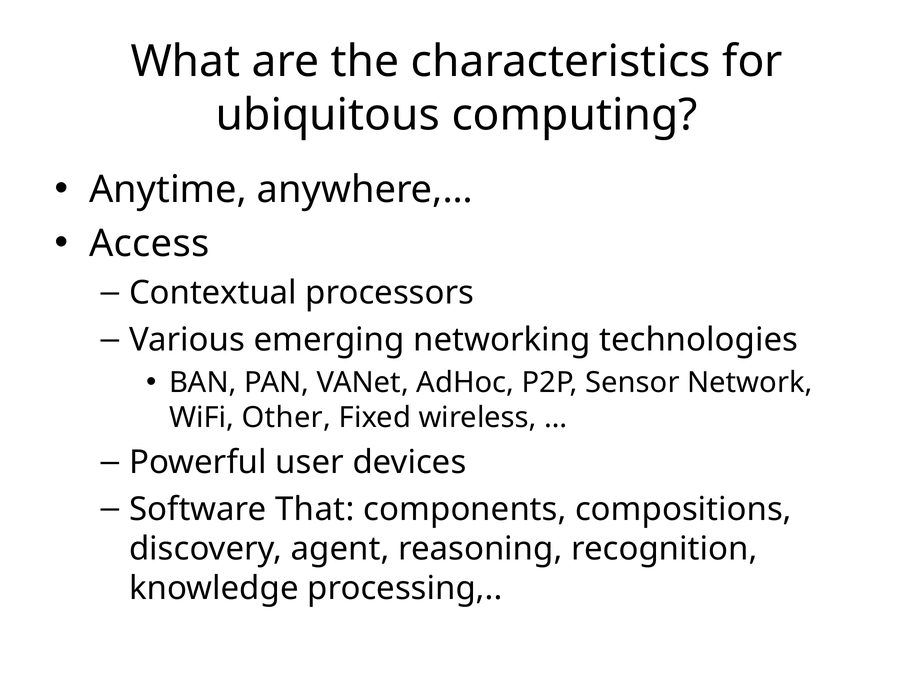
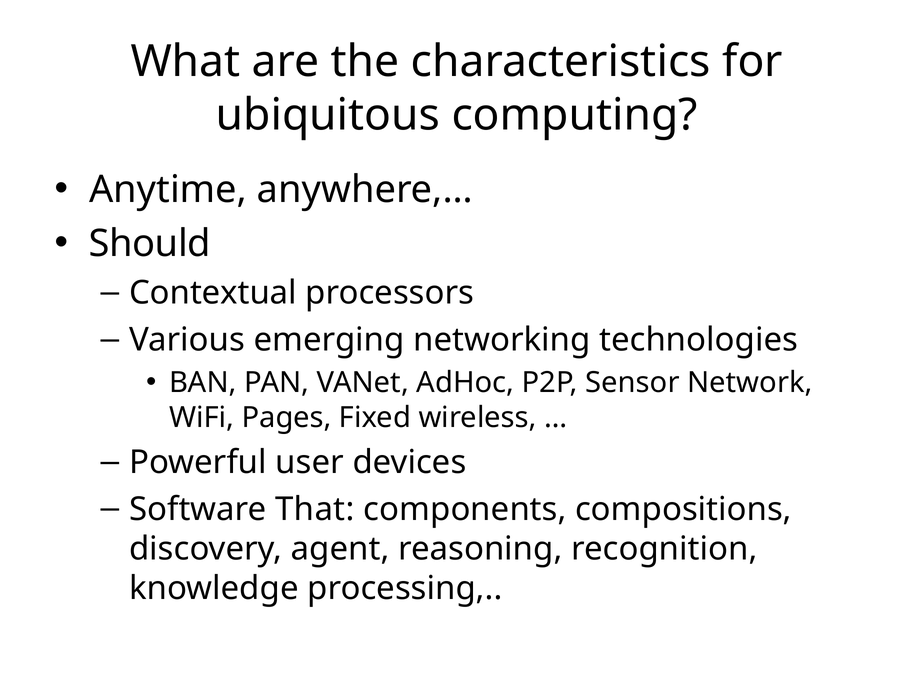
Access: Access -> Should
Other: Other -> Pages
